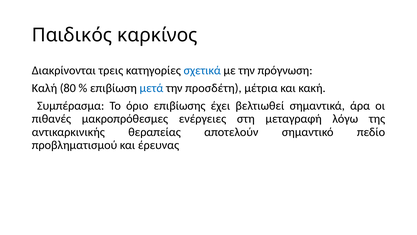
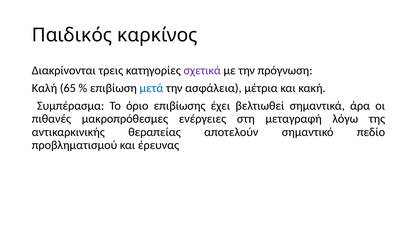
σχετικά colour: blue -> purple
80: 80 -> 65
προσδέτη: προσδέτη -> ασφάλεια
